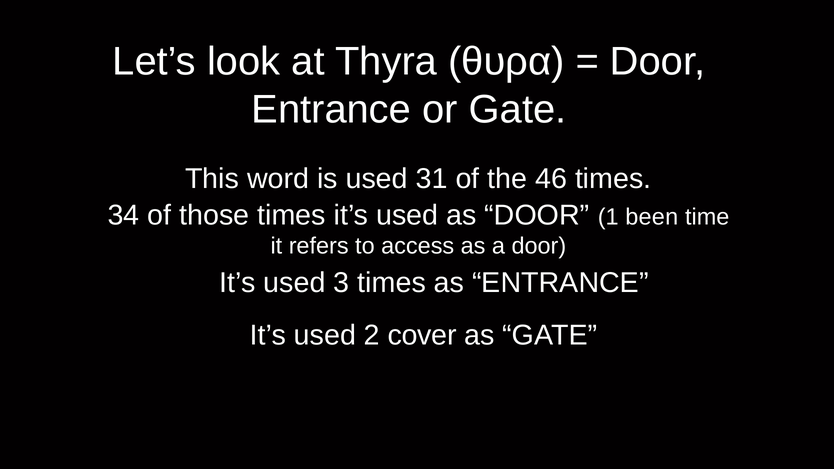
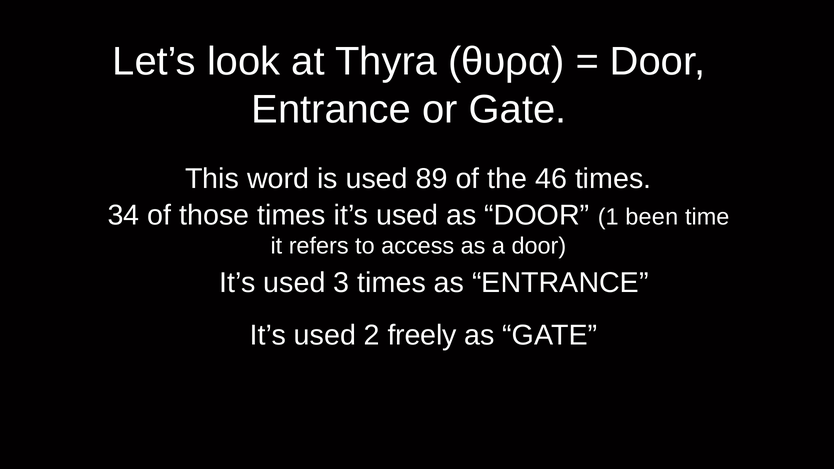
31: 31 -> 89
cover: cover -> freely
